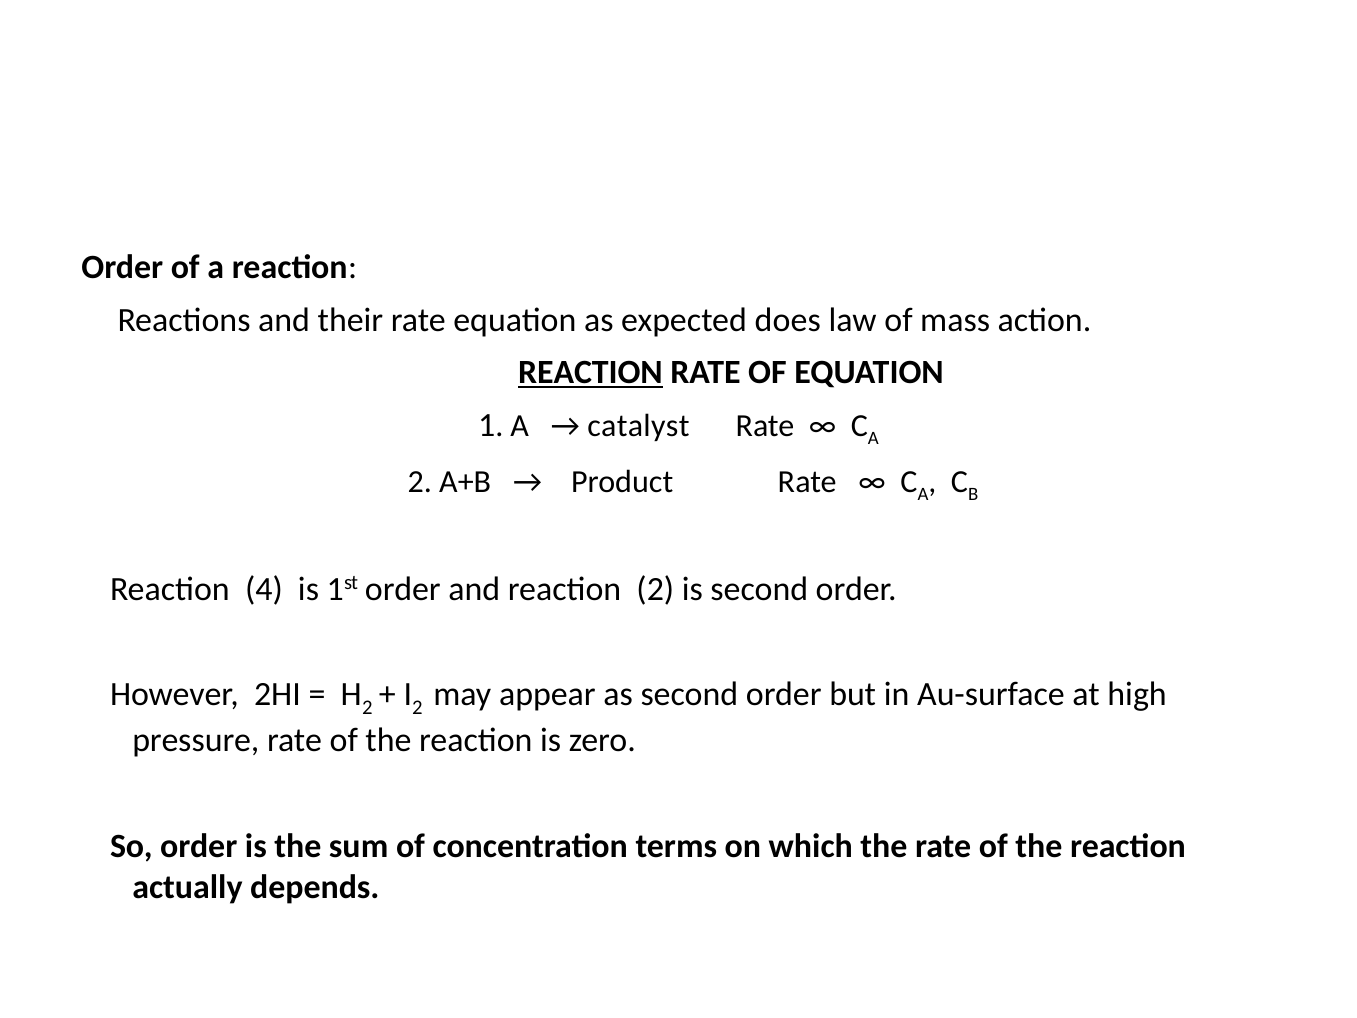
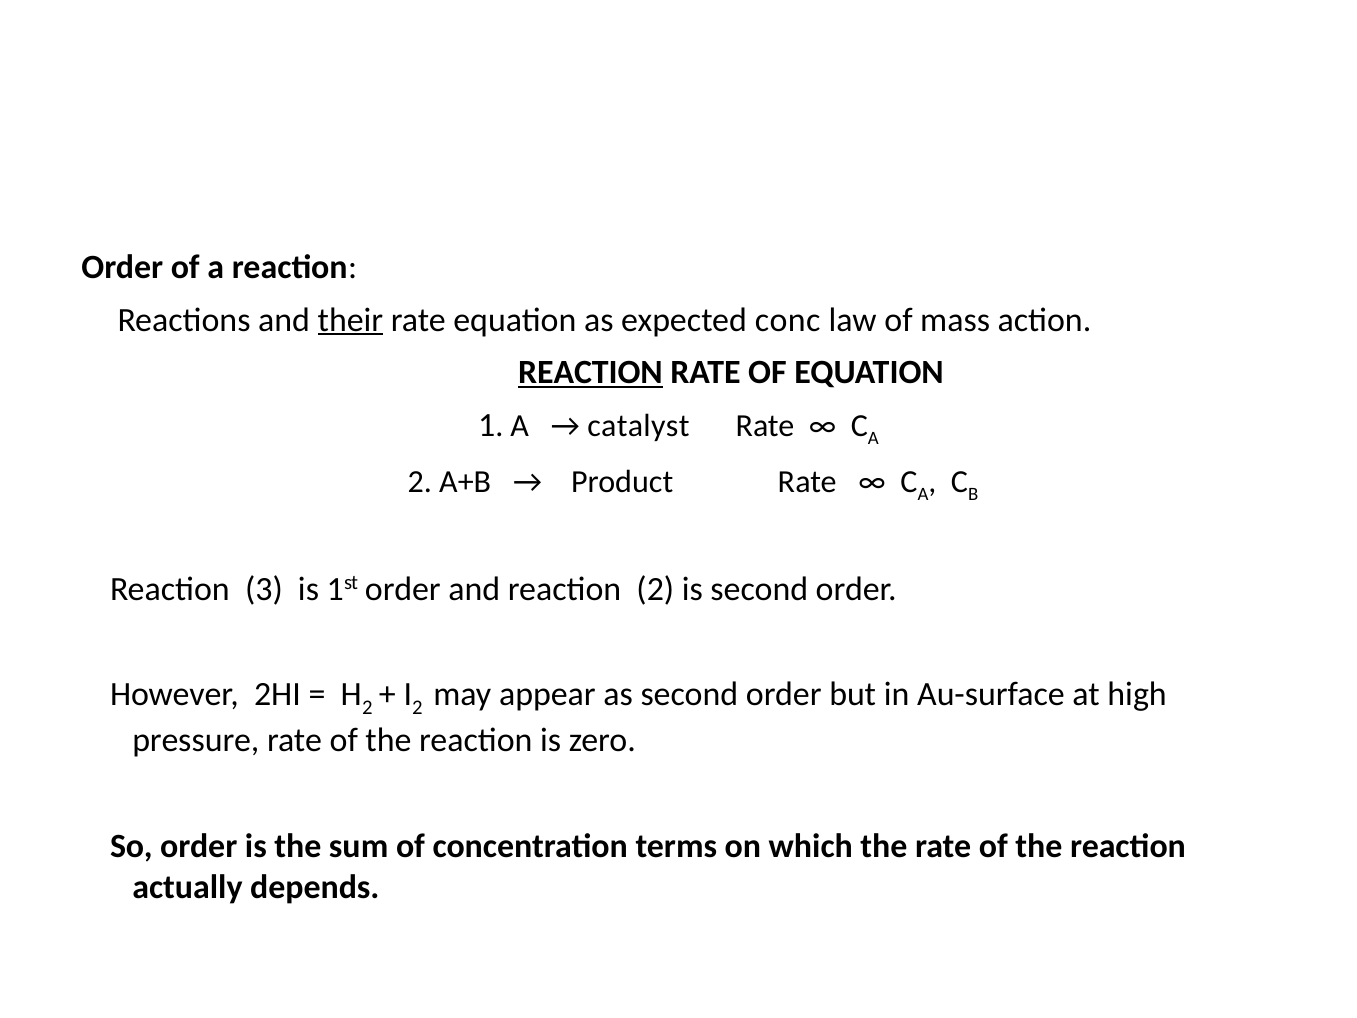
their underline: none -> present
does: does -> conc
4: 4 -> 3
